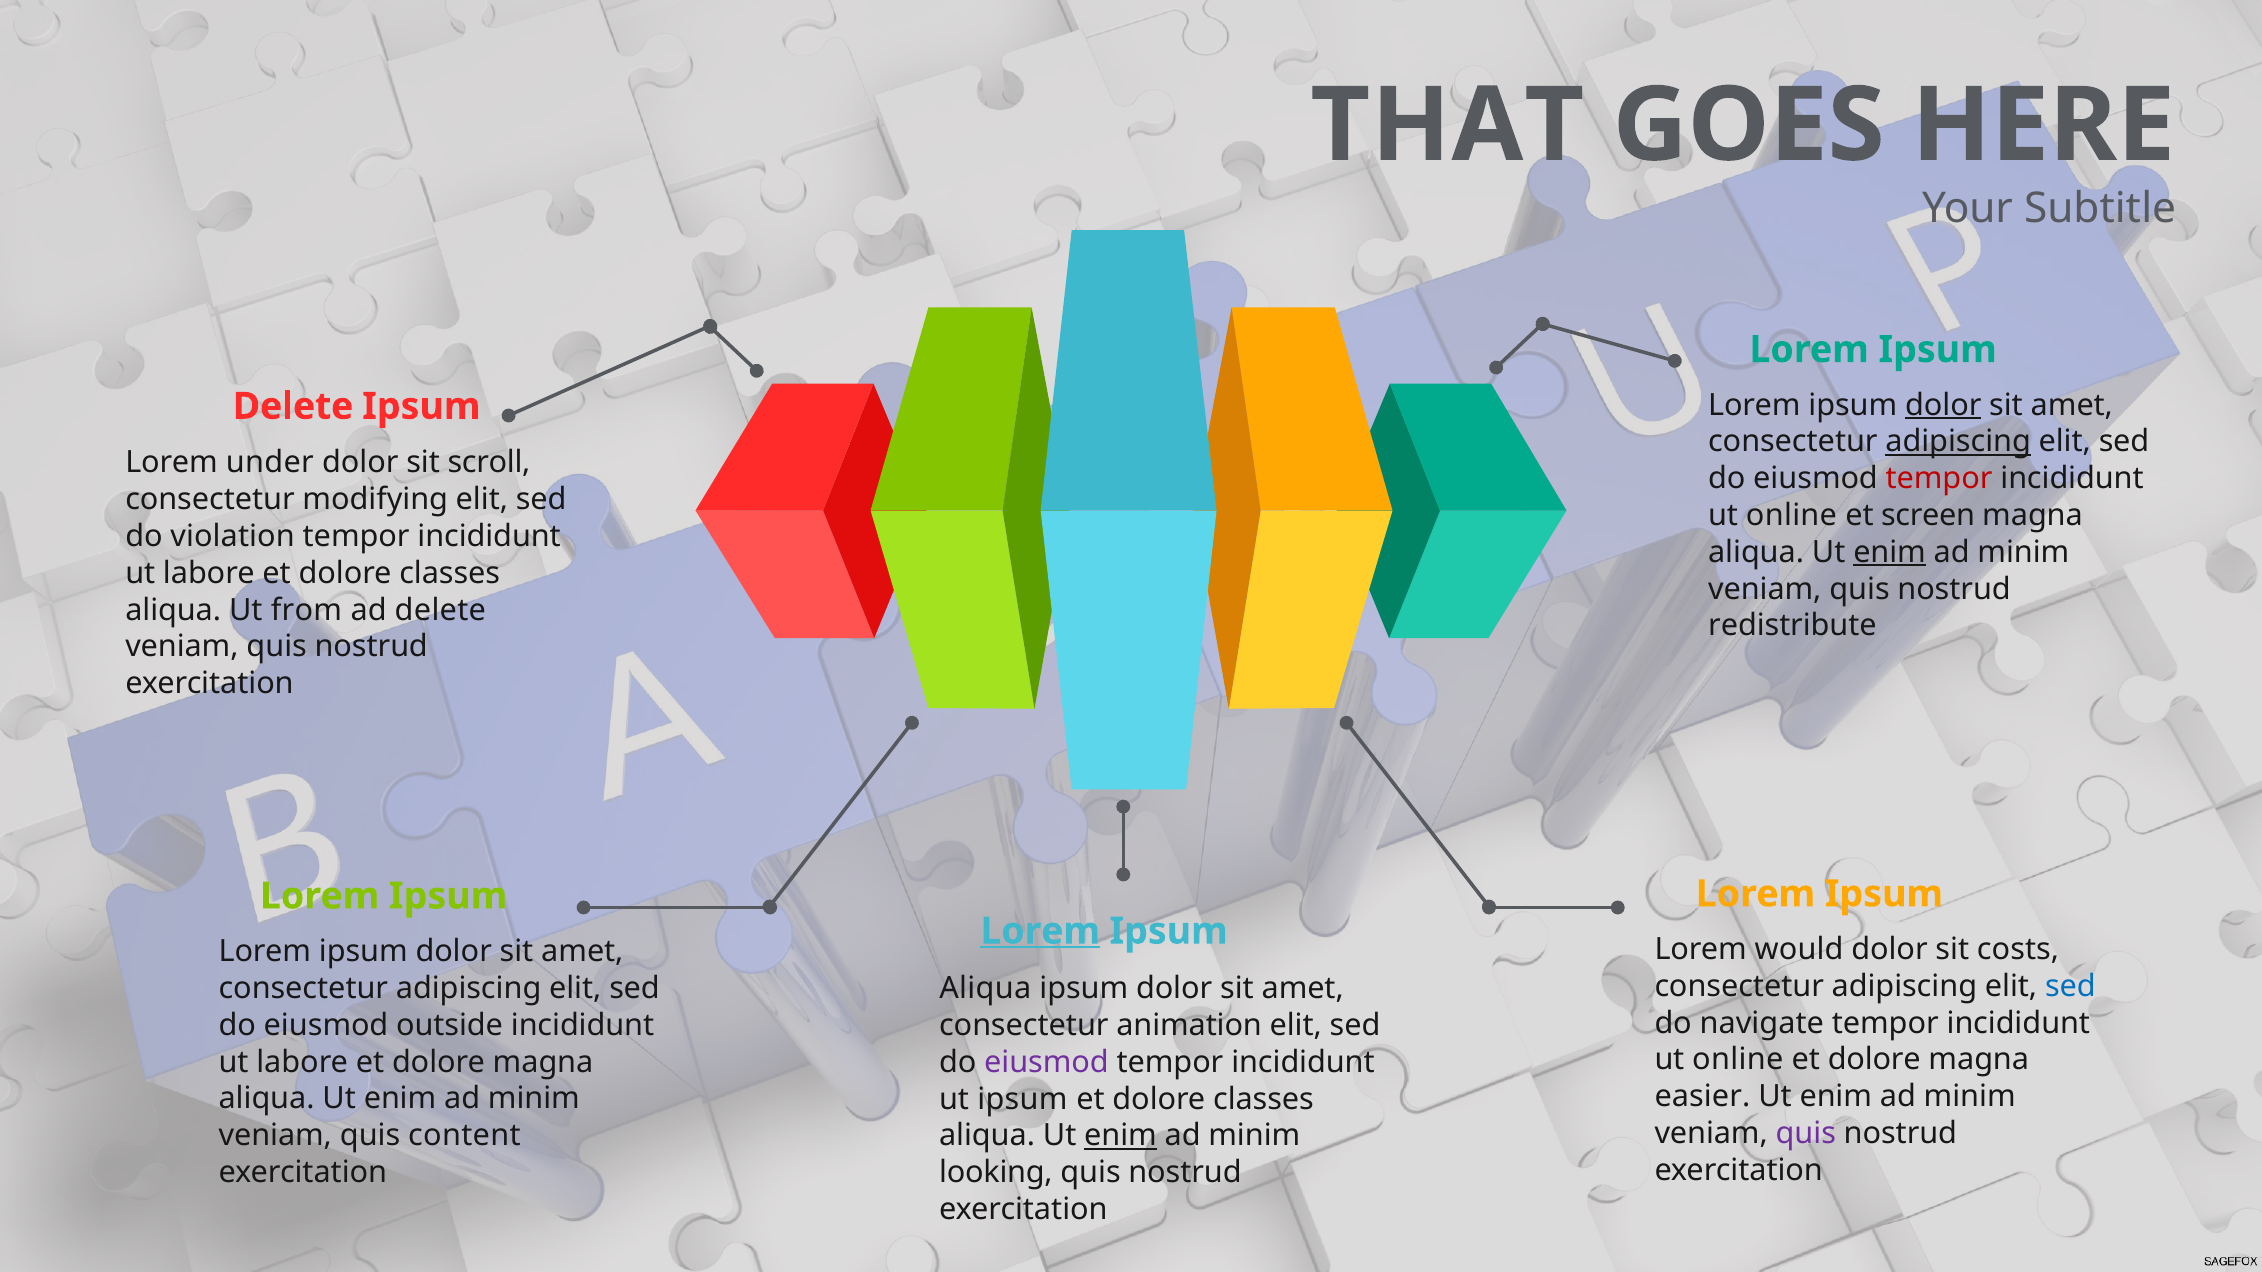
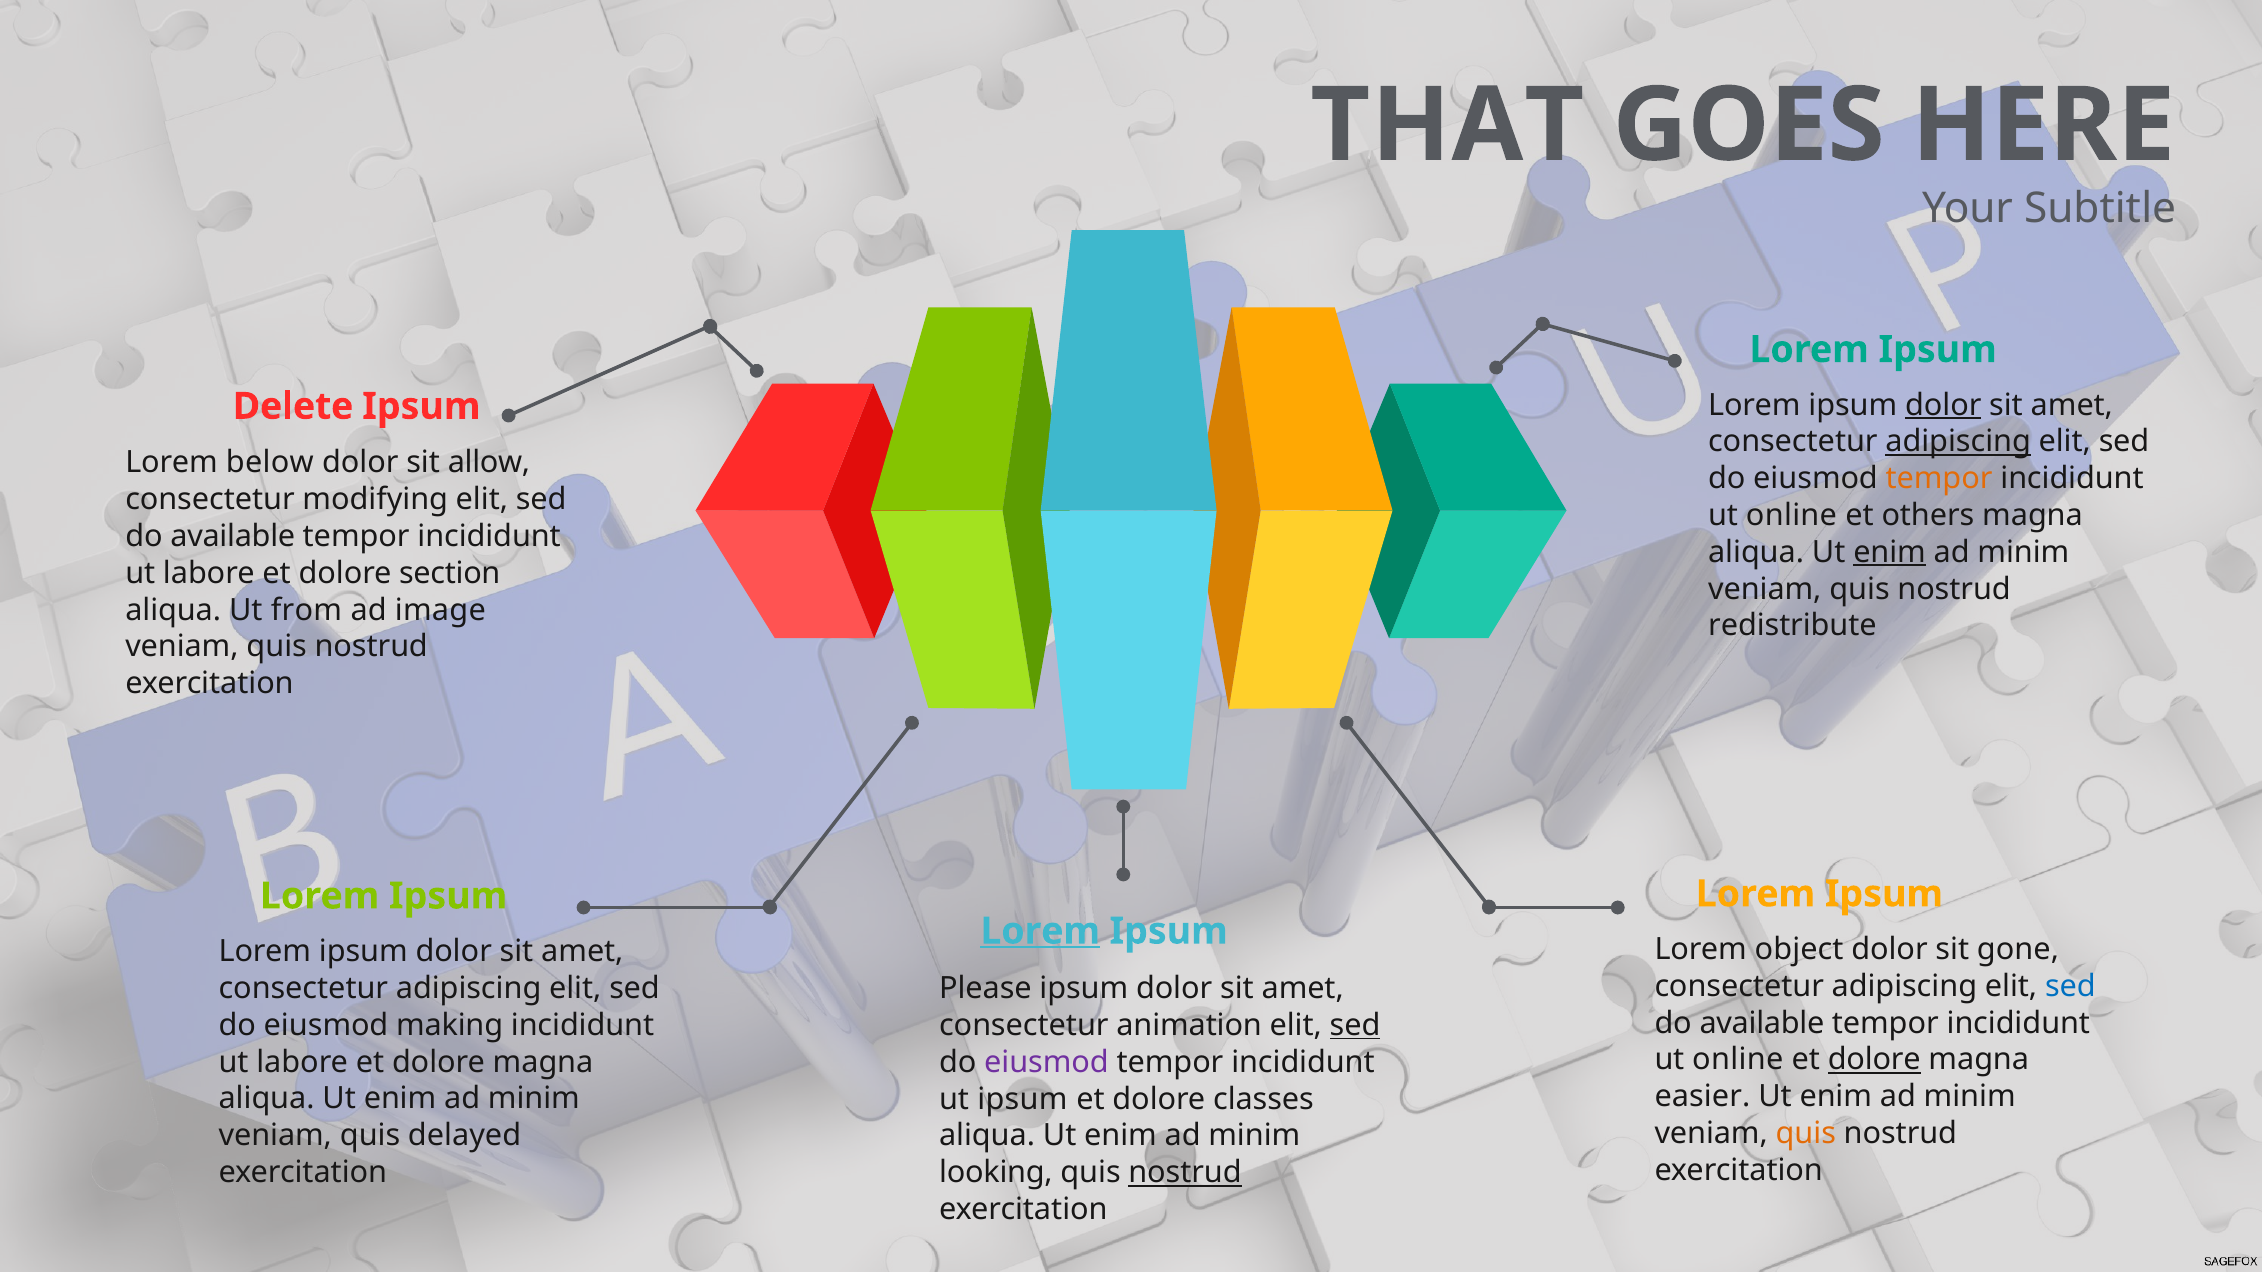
under: under -> below
scroll: scroll -> allow
tempor at (1939, 479) colour: red -> orange
screen: screen -> others
violation at (233, 536): violation -> available
labore et dolore classes: classes -> section
ad delete: delete -> image
would: would -> object
costs: costs -> gone
Aliqua at (985, 989): Aliqua -> Please
navigate at (1762, 1023): navigate -> available
outside: outside -> making
sed at (1355, 1026) underline: none -> present
dolore at (1874, 1060) underline: none -> present
quis at (1806, 1134) colour: purple -> orange
content: content -> delayed
enim at (1121, 1136) underline: present -> none
nostrud at (1185, 1173) underline: none -> present
